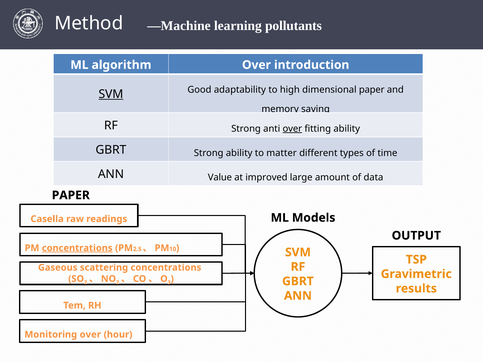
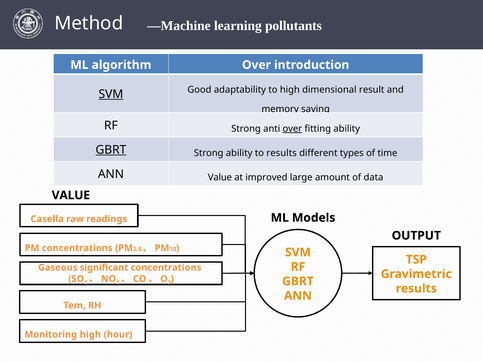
dimensional paper: paper -> result
GBRT at (111, 150) underline: none -> present
to matter: matter -> results
PAPER at (71, 195): PAPER -> VALUE
concentrations at (77, 248) underline: present -> none
scattering: scattering -> significant
Monitoring over: over -> high
